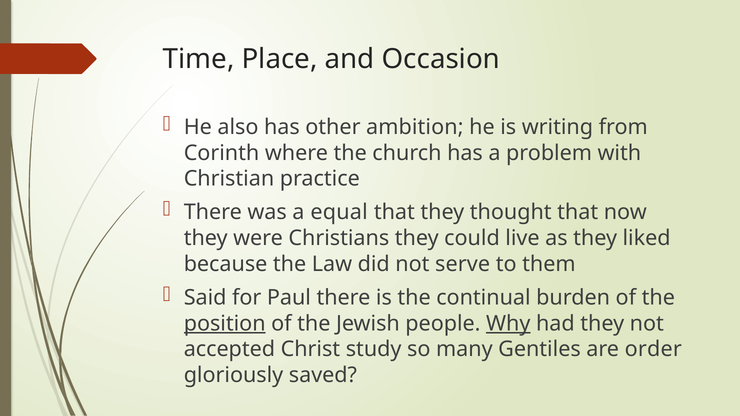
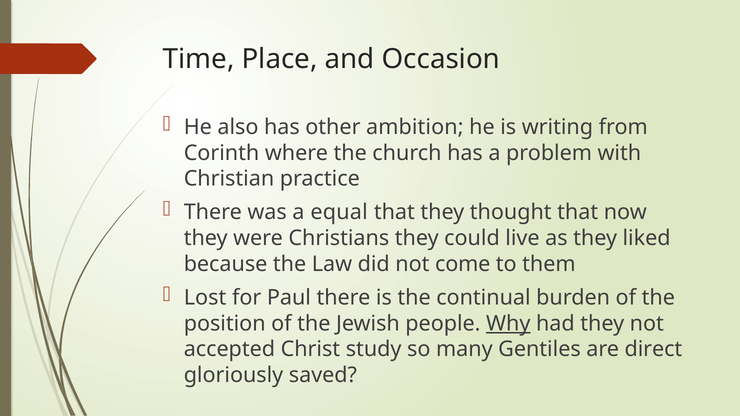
serve: serve -> come
Said: Said -> Lost
position underline: present -> none
order: order -> direct
